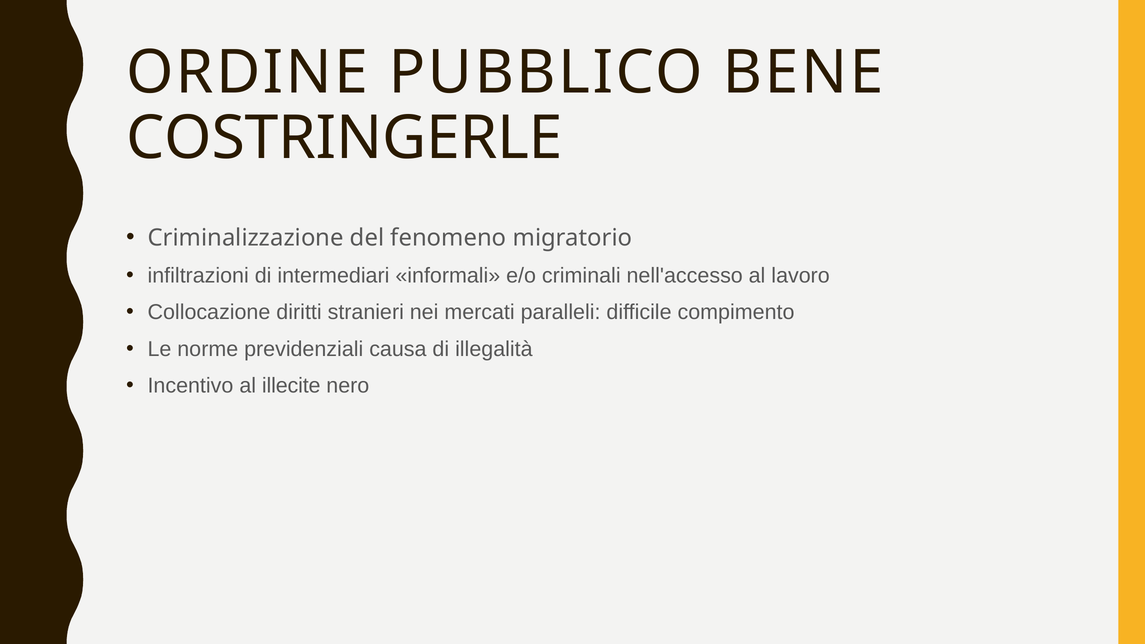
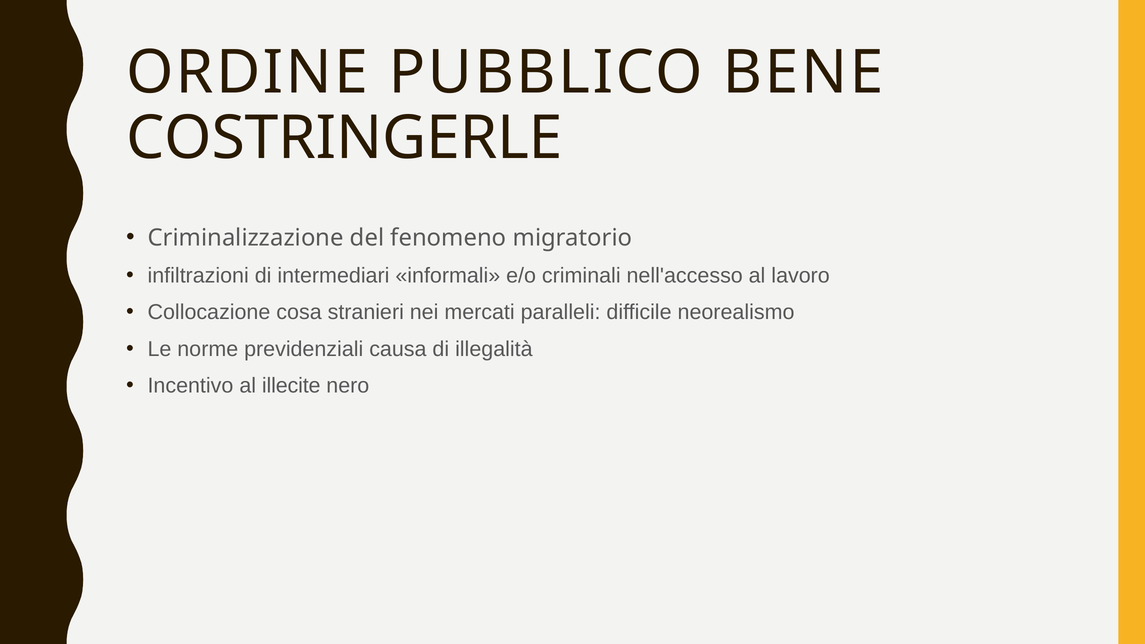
diritti: diritti -> cosa
compimento: compimento -> neorealismo
